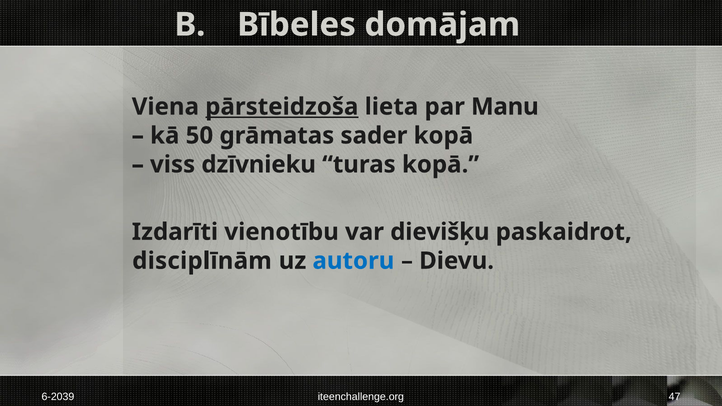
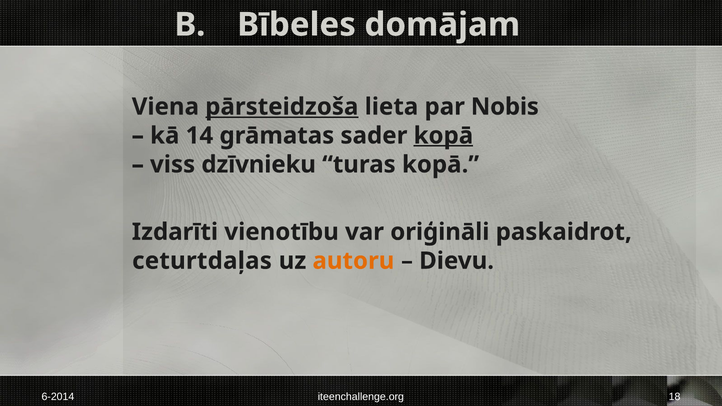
Manu: Manu -> Nobis
50: 50 -> 14
kopā at (443, 136) underline: none -> present
dievišķu: dievišķu -> oriģināli
disciplīnām: disciplīnām -> ceturtdaļas
autoru colour: blue -> orange
6-2039: 6-2039 -> 6-2014
47: 47 -> 18
